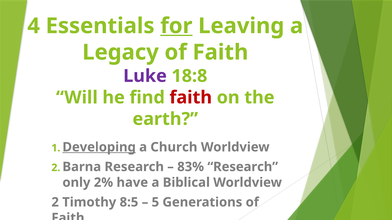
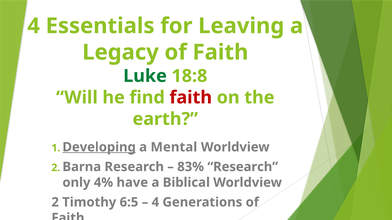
for underline: present -> none
Luke colour: purple -> green
Church: Church -> Mental
2%: 2% -> 4%
8:5: 8:5 -> 6:5
5 at (155, 203): 5 -> 4
